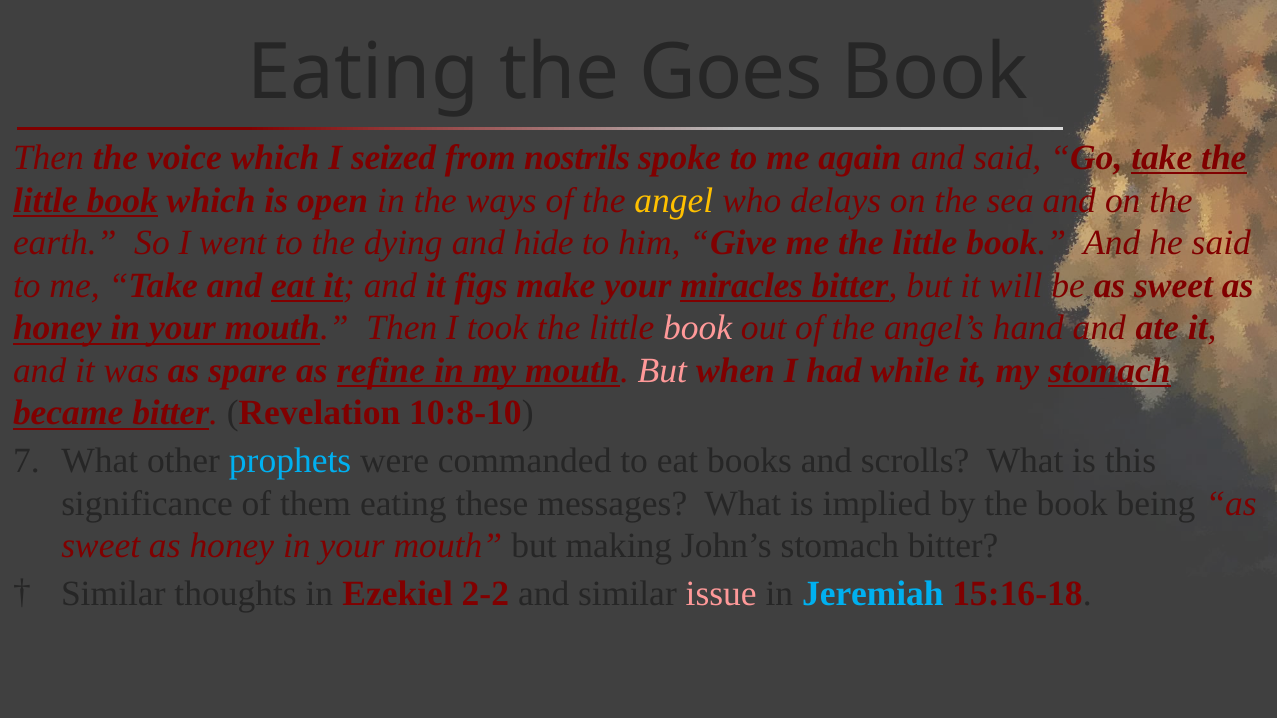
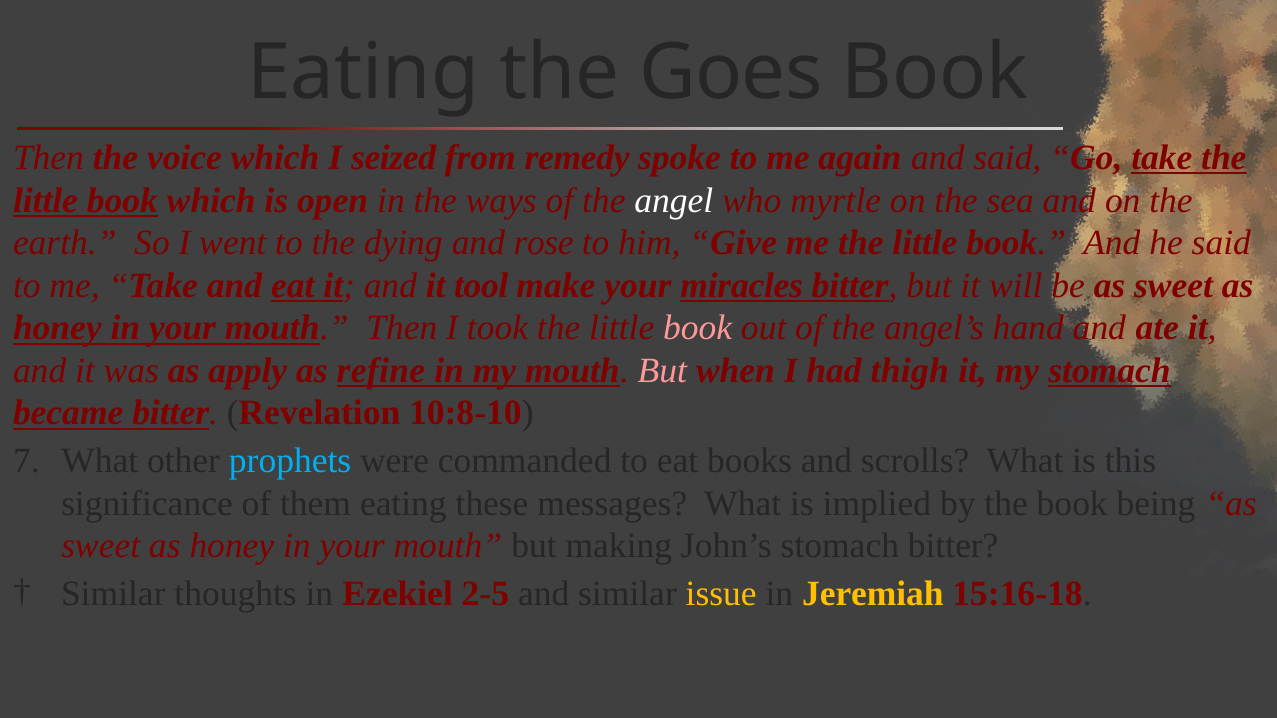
nostrils: nostrils -> remedy
angel colour: yellow -> white
delays: delays -> myrtle
hide: hide -> rose
figs: figs -> tool
spare: spare -> apply
while: while -> thigh
2-2: 2-2 -> 2-5
issue colour: pink -> yellow
Jeremiah colour: light blue -> yellow
